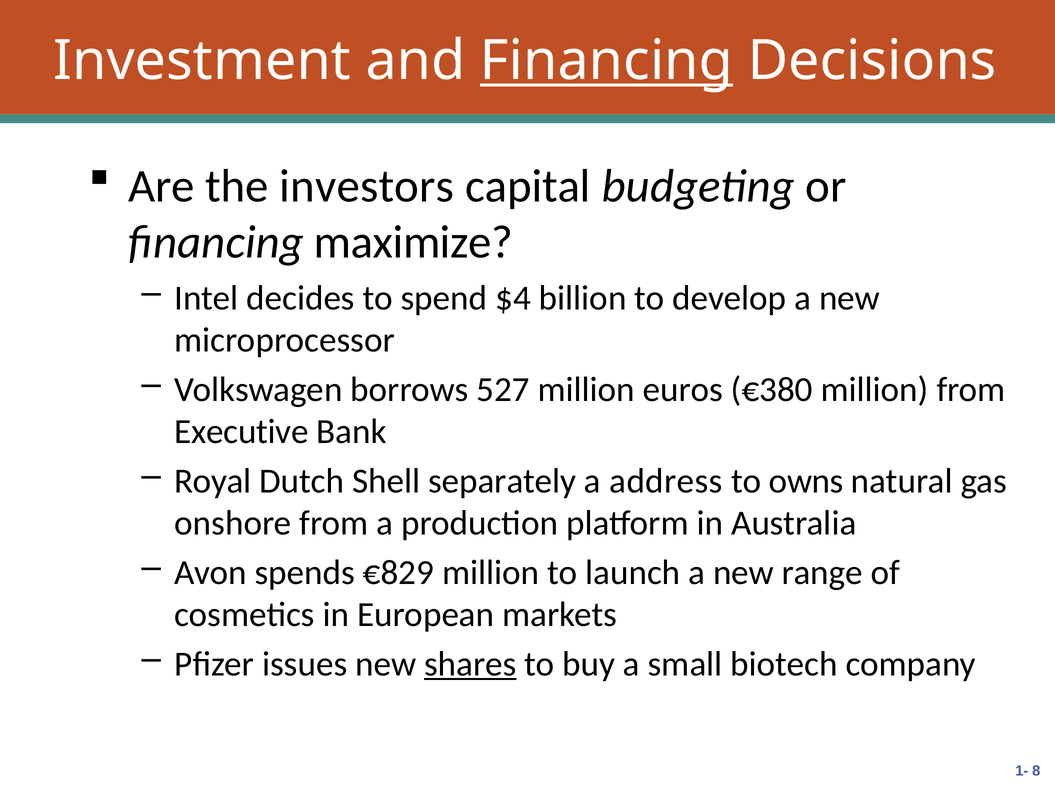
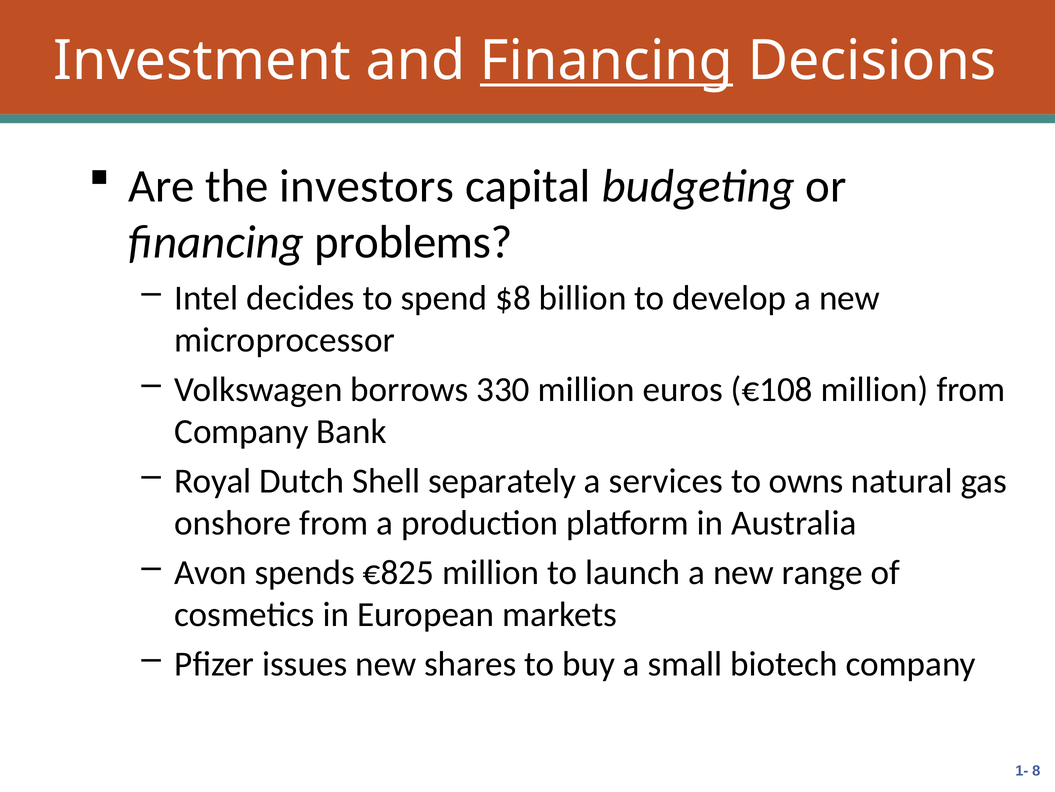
maximize: maximize -> problems
$4: $4 -> $8
527: 527 -> 330
€380: €380 -> €108
Executive at (241, 431): Executive -> Company
address: address -> services
€829: €829 -> €825
shares underline: present -> none
